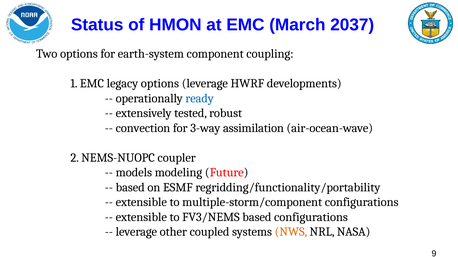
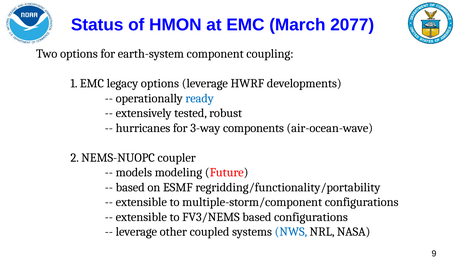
2037: 2037 -> 2077
convection: convection -> hurricanes
assimilation: assimilation -> components
NWS colour: orange -> blue
